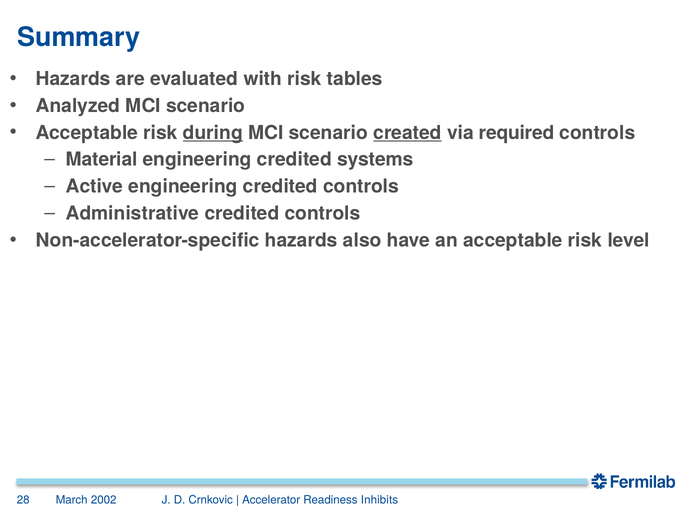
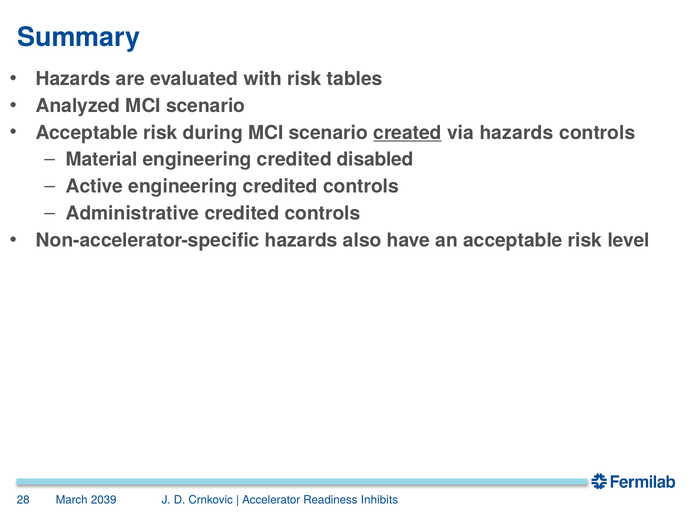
during underline: present -> none
via required: required -> hazards
systems: systems -> disabled
2002: 2002 -> 2039
